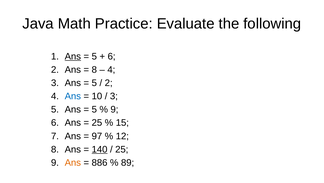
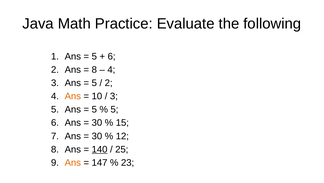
Ans at (73, 56) underline: present -> none
Ans at (73, 96) colour: blue -> orange
9 at (114, 109): 9 -> 5
25 at (97, 122): 25 -> 30
97 at (97, 136): 97 -> 30
886: 886 -> 147
89: 89 -> 23
